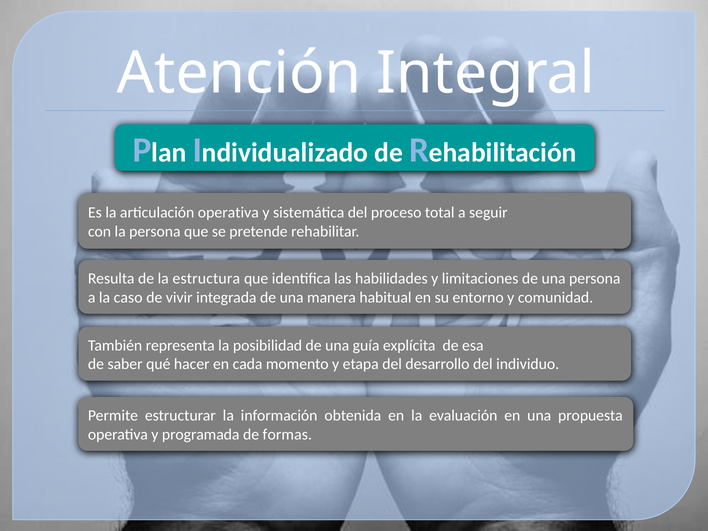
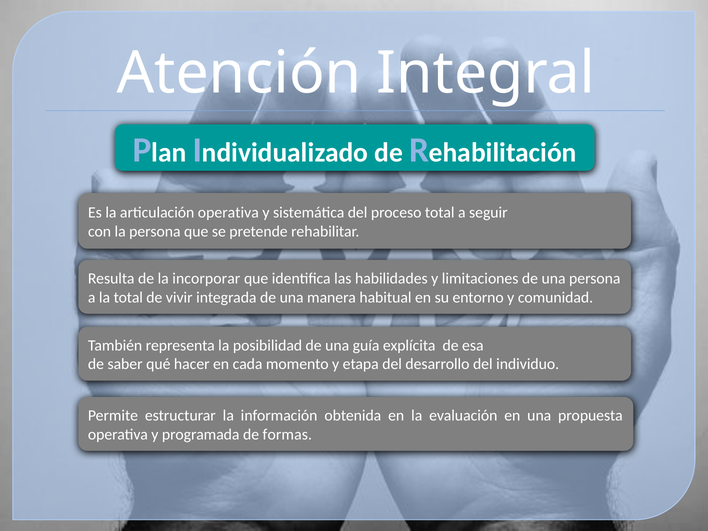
estructura: estructura -> incorporar
la caso: caso -> total
